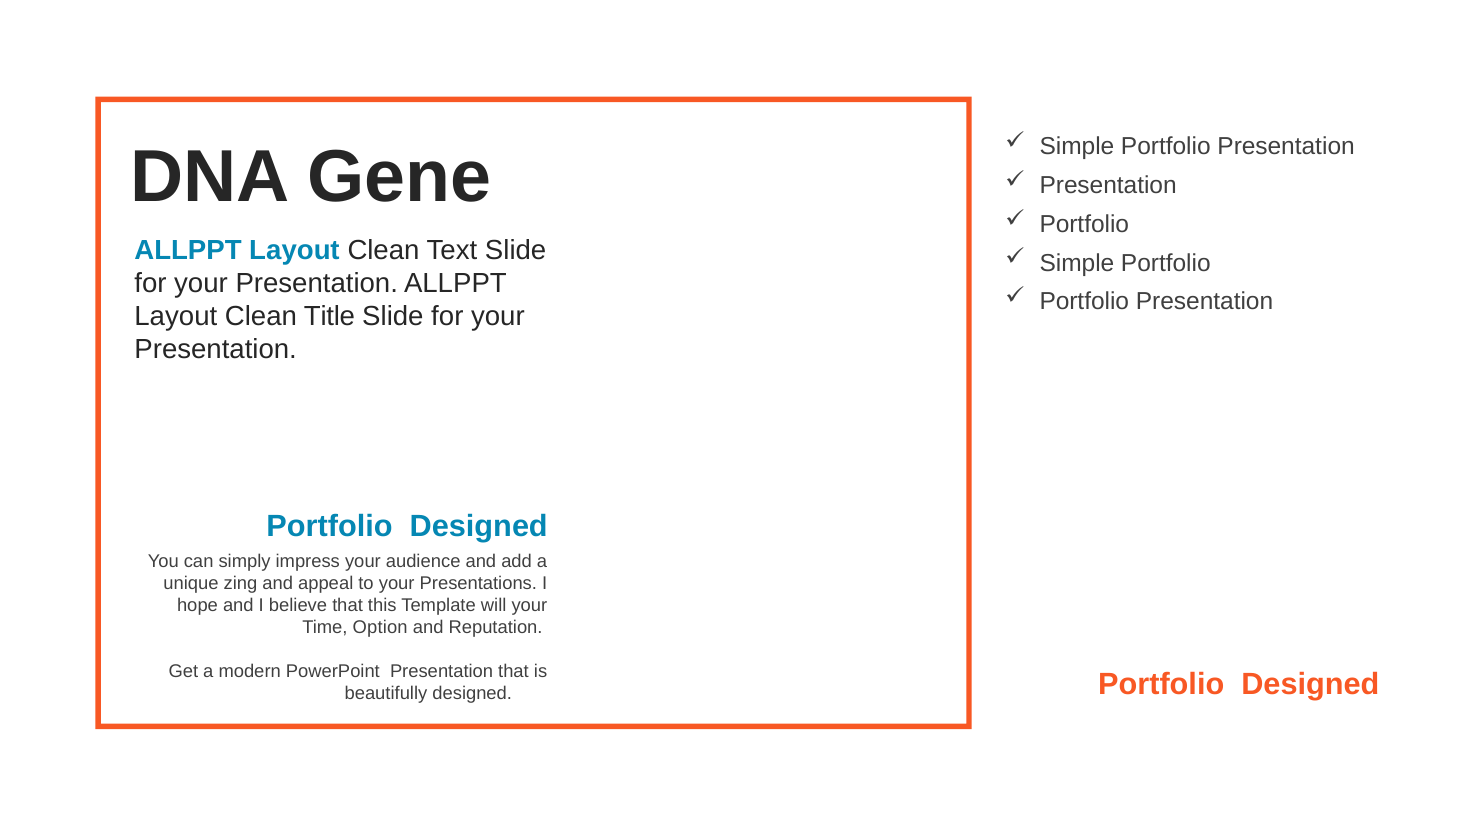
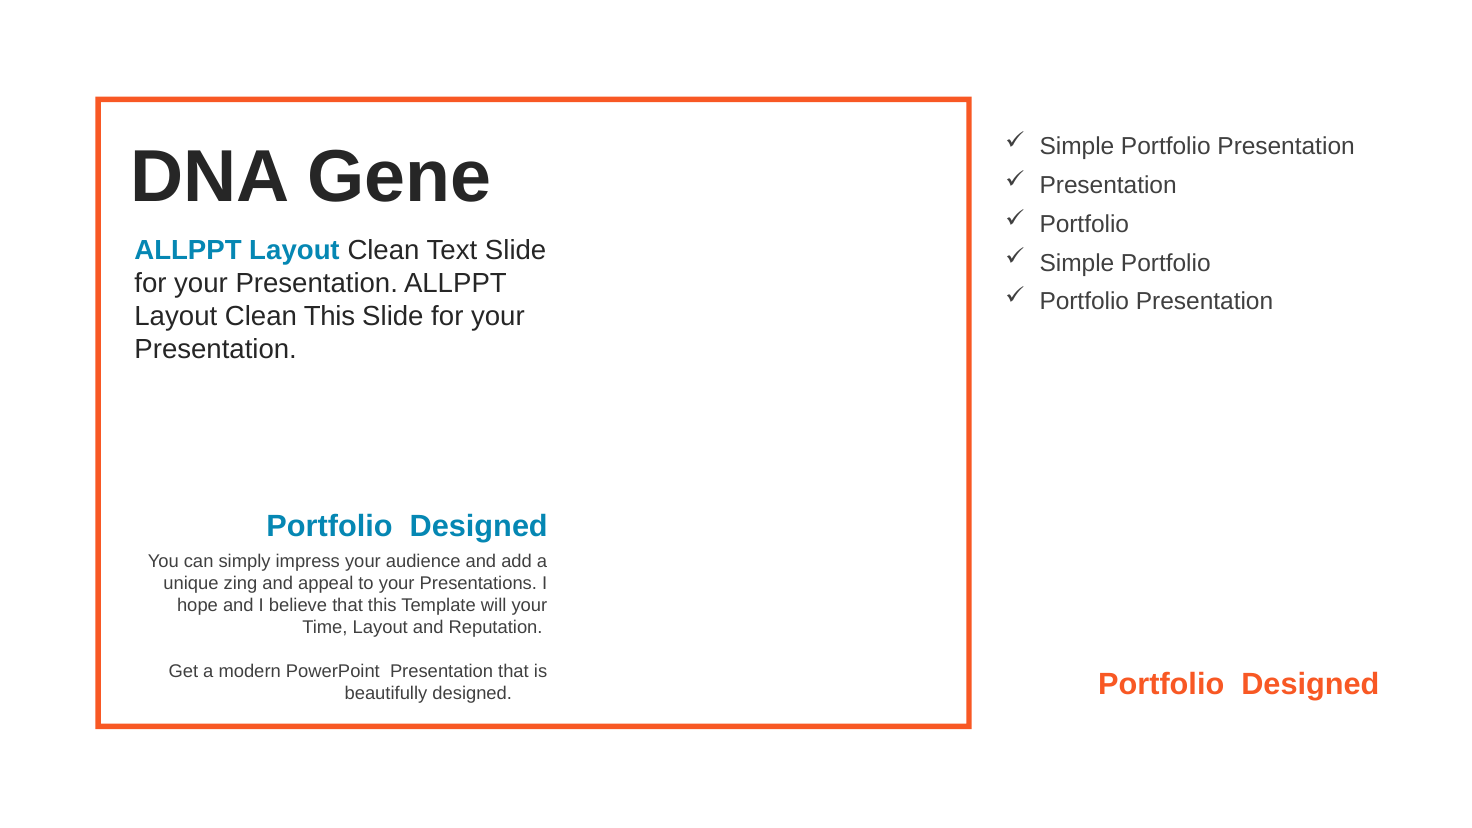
Clean Title: Title -> This
Time Option: Option -> Layout
